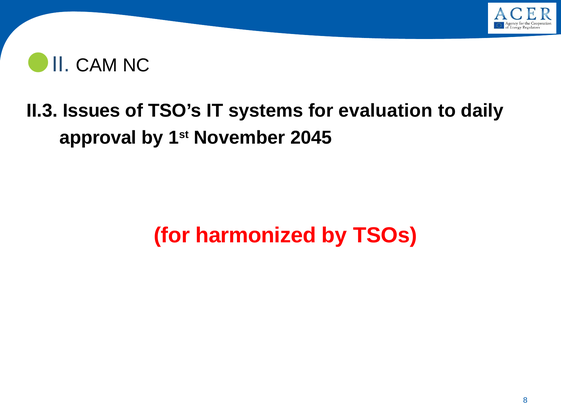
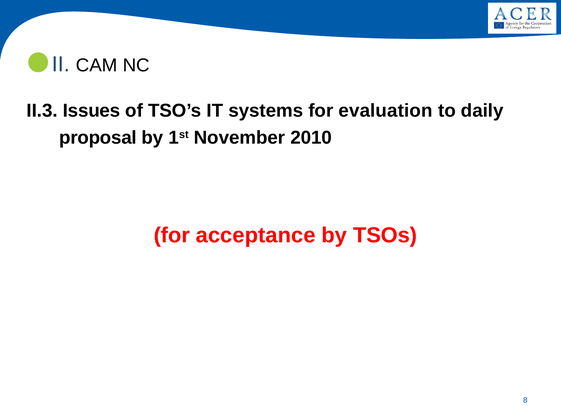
approval: approval -> proposal
2045: 2045 -> 2010
harmonized: harmonized -> acceptance
